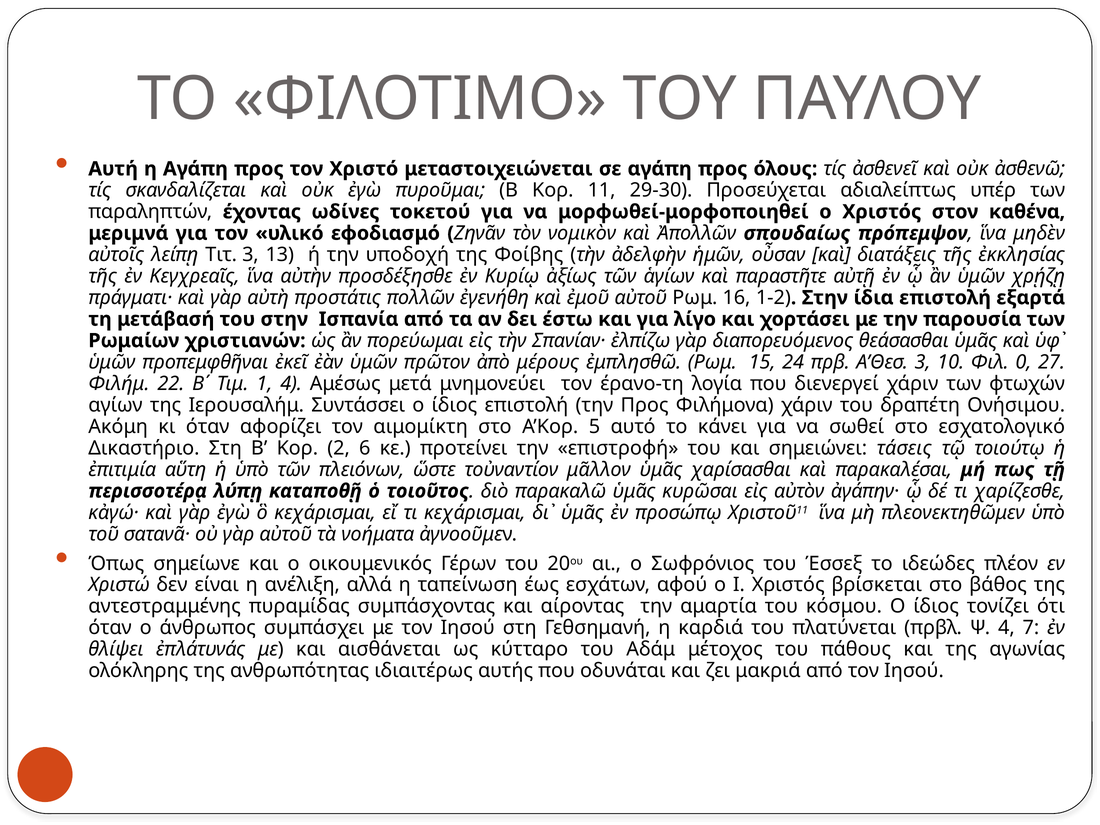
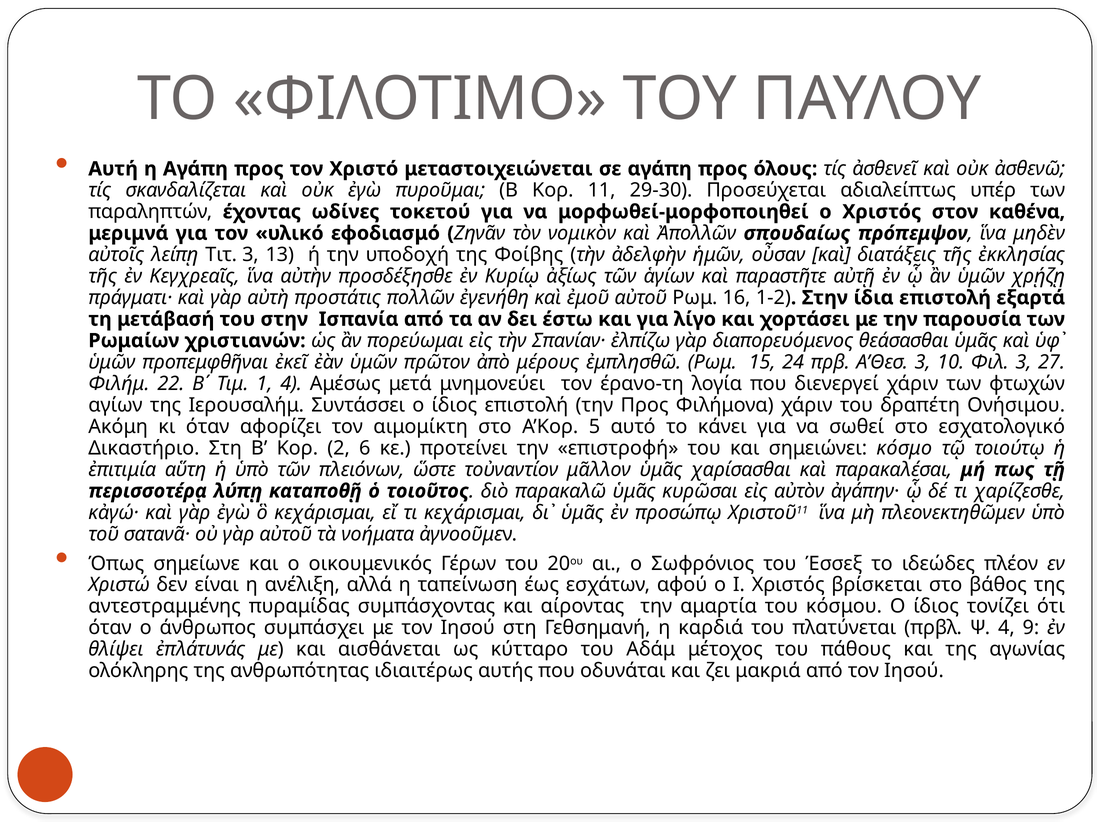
Φιλ 0: 0 -> 3
τάσεις: τάσεις -> κόσμο
7: 7 -> 9
